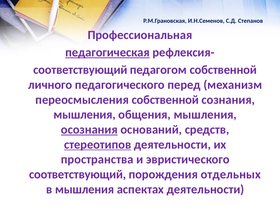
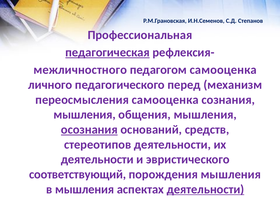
соответствующий at (80, 70): соответствующий -> межличностного
педагогом собственной: собственной -> самооценка
переосмысления собственной: собственной -> самооценка
стереотипов underline: present -> none
пространства at (97, 159): пространства -> деятельности
порождения отдельных: отдельных -> мышления
деятельности at (205, 189) underline: none -> present
